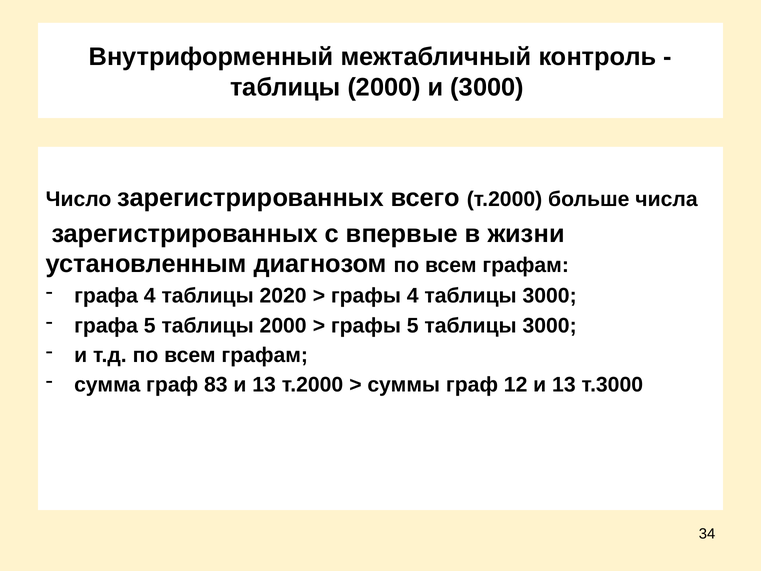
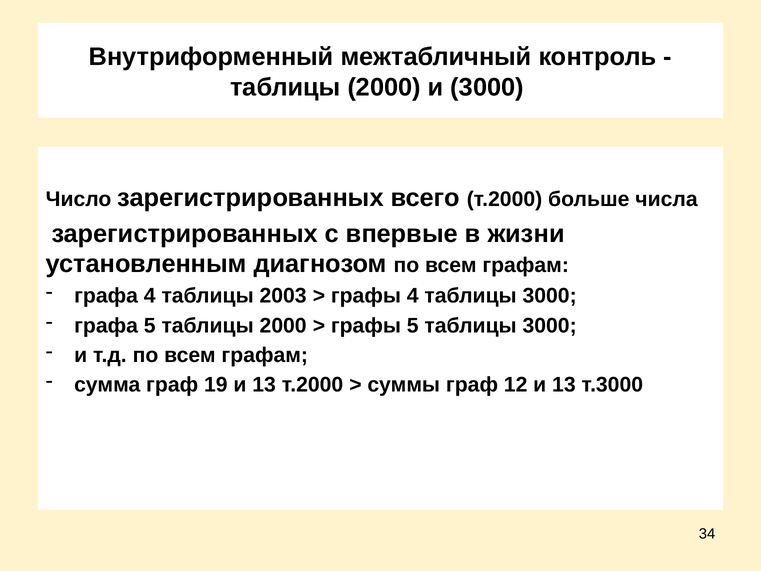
2020: 2020 -> 2003
83: 83 -> 19
